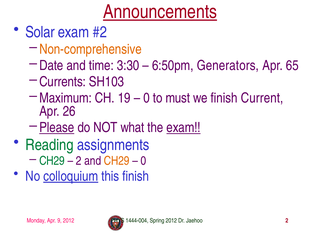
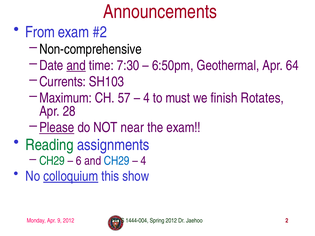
Announcements underline: present -> none
Solar: Solar -> From
Non-comprehensive colour: orange -> black
and at (76, 65) underline: none -> present
3:30: 3:30 -> 7:30
Generators: Generators -> Geothermal
65: 65 -> 64
19: 19 -> 57
0 at (147, 98): 0 -> 4
Current: Current -> Rotates
26: 26 -> 28
what: what -> near
exam at (184, 128) underline: present -> none
2 at (79, 161): 2 -> 6
CH29 at (117, 161) colour: orange -> blue
0 at (143, 161): 0 -> 4
this finish: finish -> show
